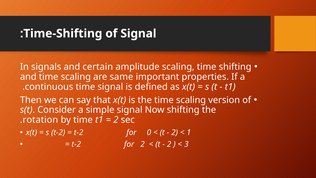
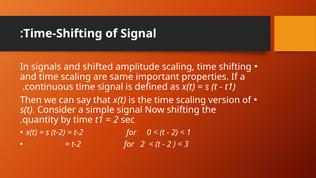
certain: certain -> shifted
rotation: rotation -> quantity
